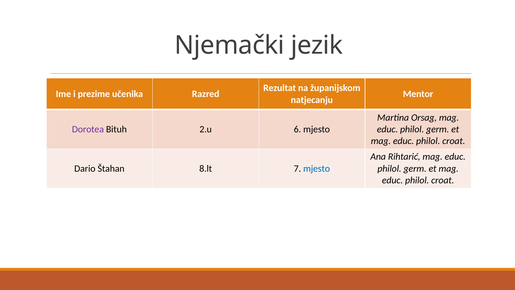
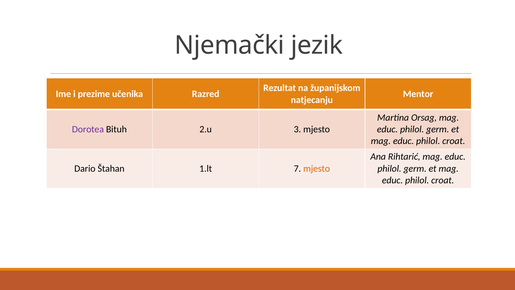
6: 6 -> 3
8.lt: 8.lt -> 1.lt
mjesto at (317, 168) colour: blue -> orange
